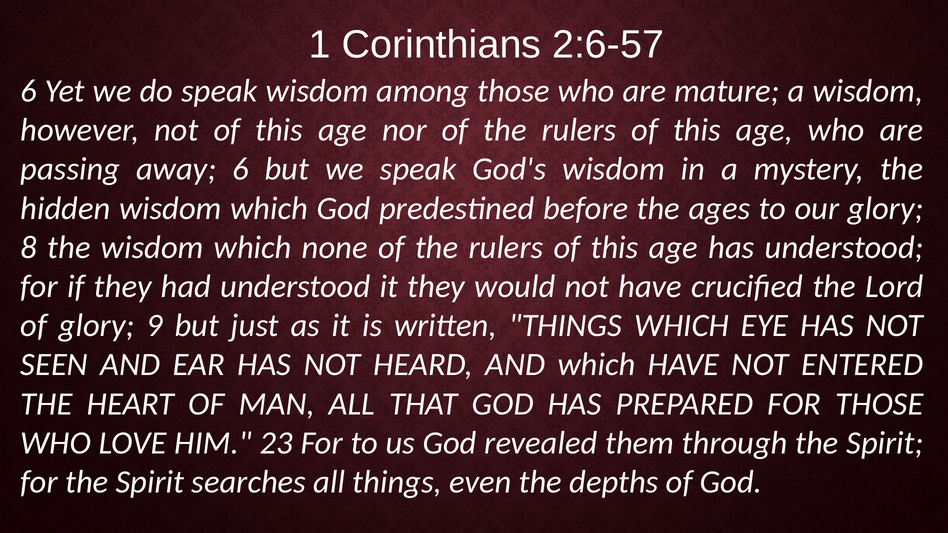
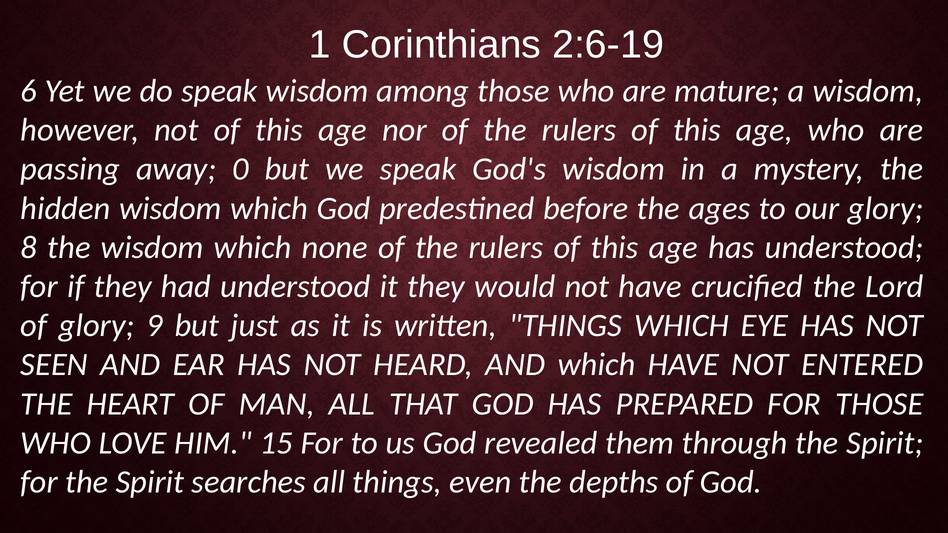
2:6-57: 2:6-57 -> 2:6-19
away 6: 6 -> 0
23: 23 -> 15
